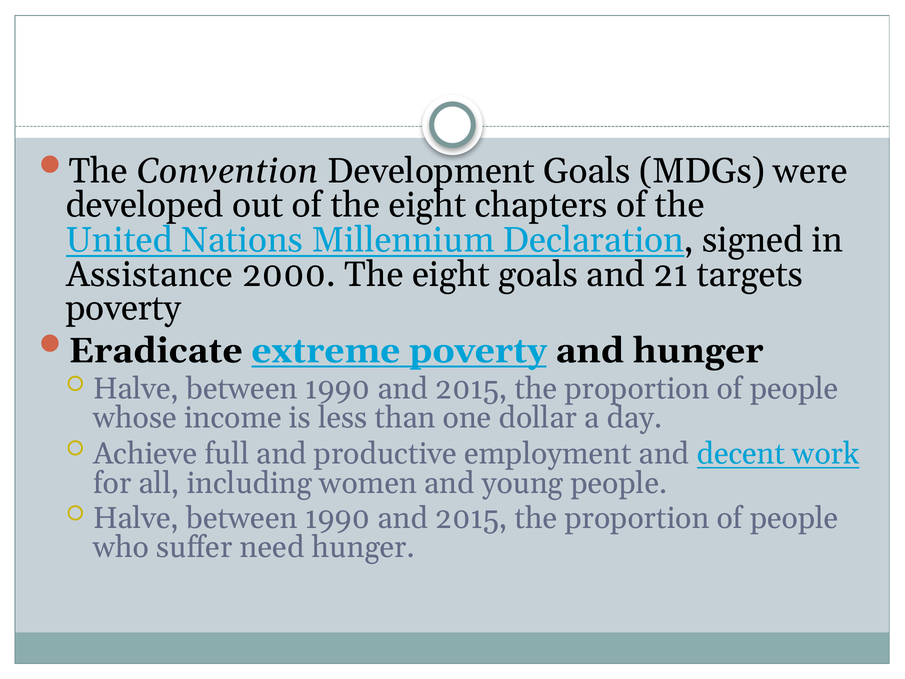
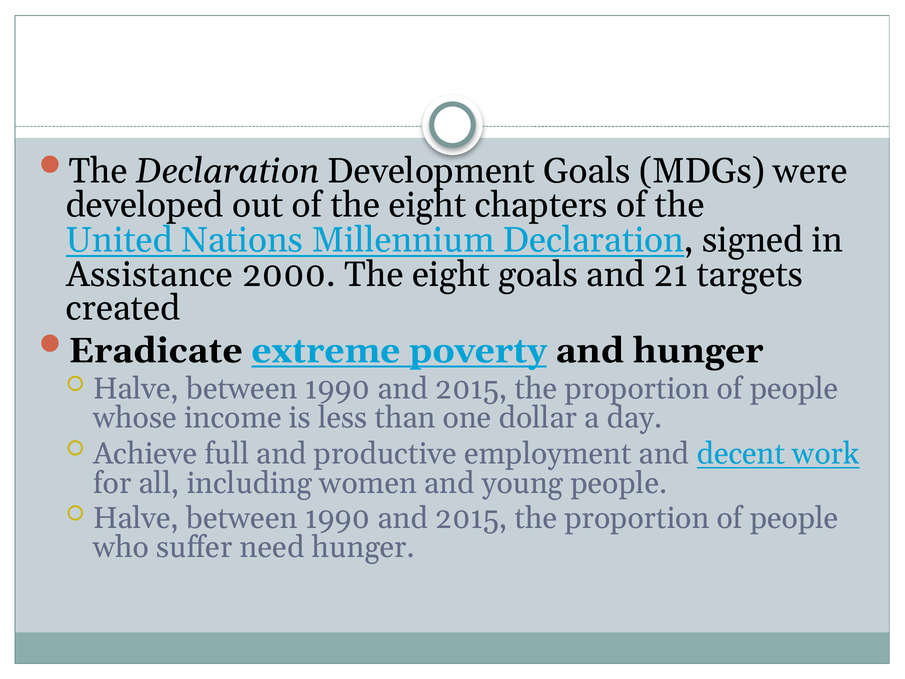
The Convention: Convention -> Declaration
poverty at (123, 308): poverty -> created
